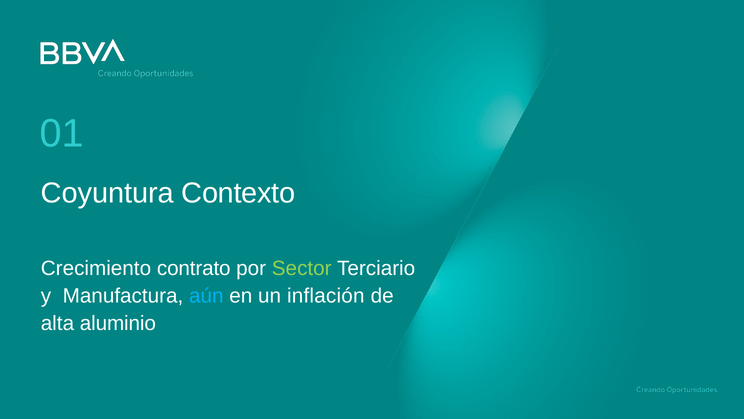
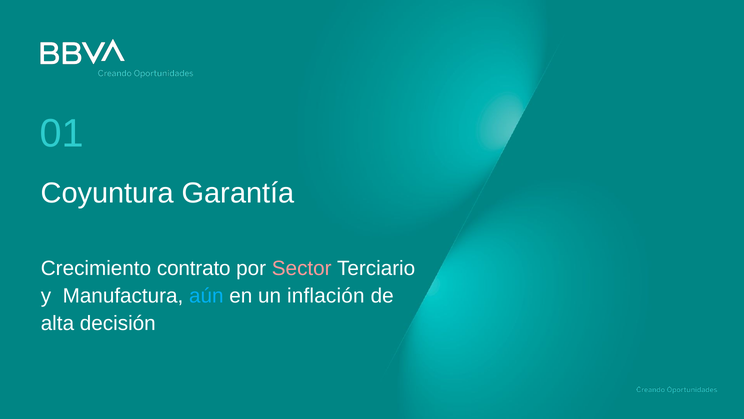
Contexto: Contexto -> Garantía
Sector colour: light green -> pink
aluminio: aluminio -> decisión
